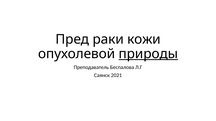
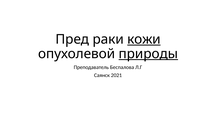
кожи underline: none -> present
